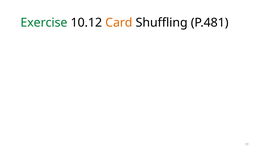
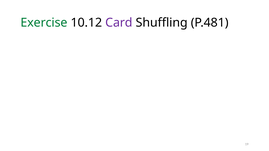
Card colour: orange -> purple
